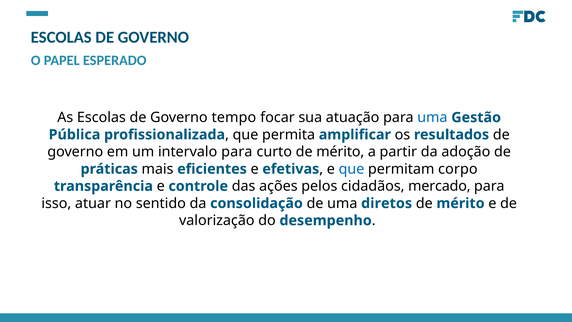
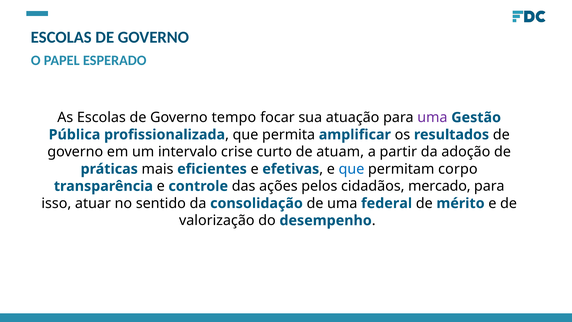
uma at (432, 117) colour: blue -> purple
intervalo para: para -> crise
curto de mérito: mérito -> atuam
diretos: diretos -> federal
